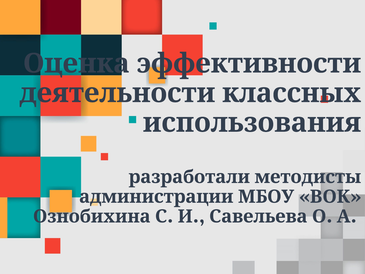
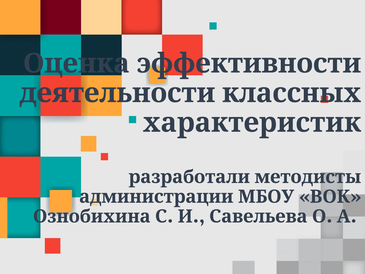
использования: использования -> характеристик
